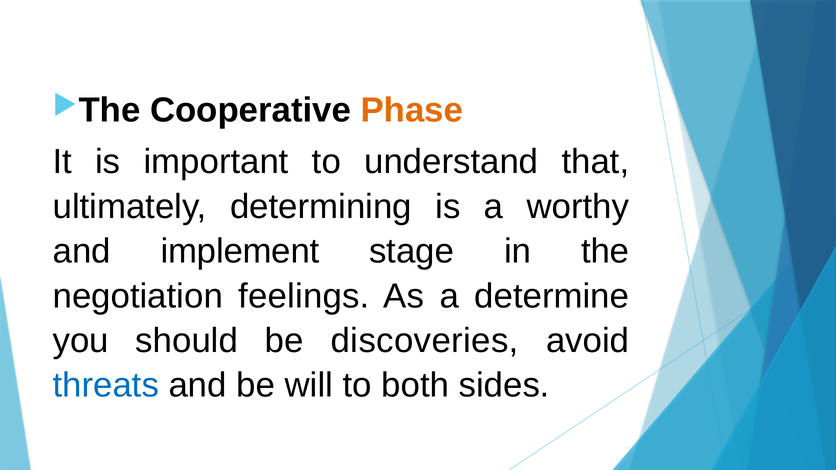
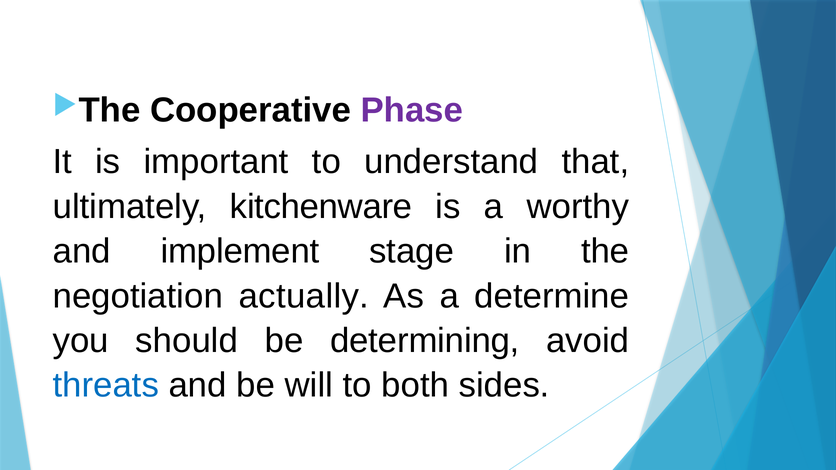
Phase colour: orange -> purple
determining: determining -> kitchenware
feelings: feelings -> actually
discoveries: discoveries -> determining
